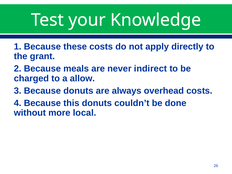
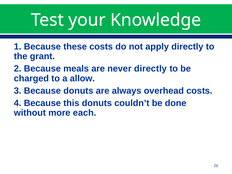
never indirect: indirect -> directly
local: local -> each
